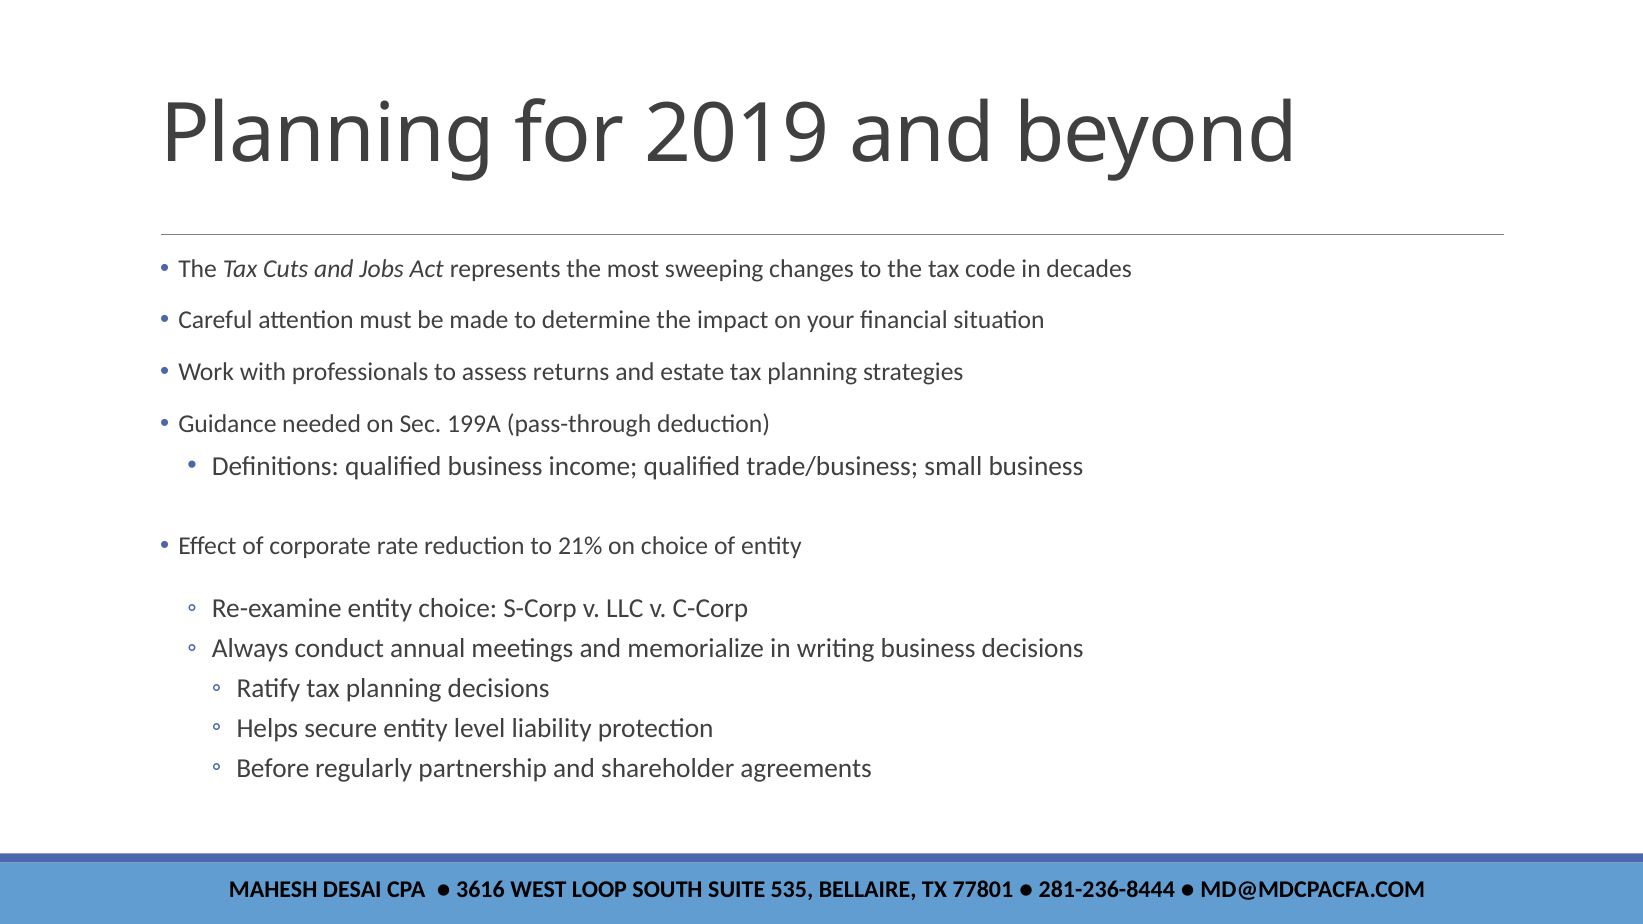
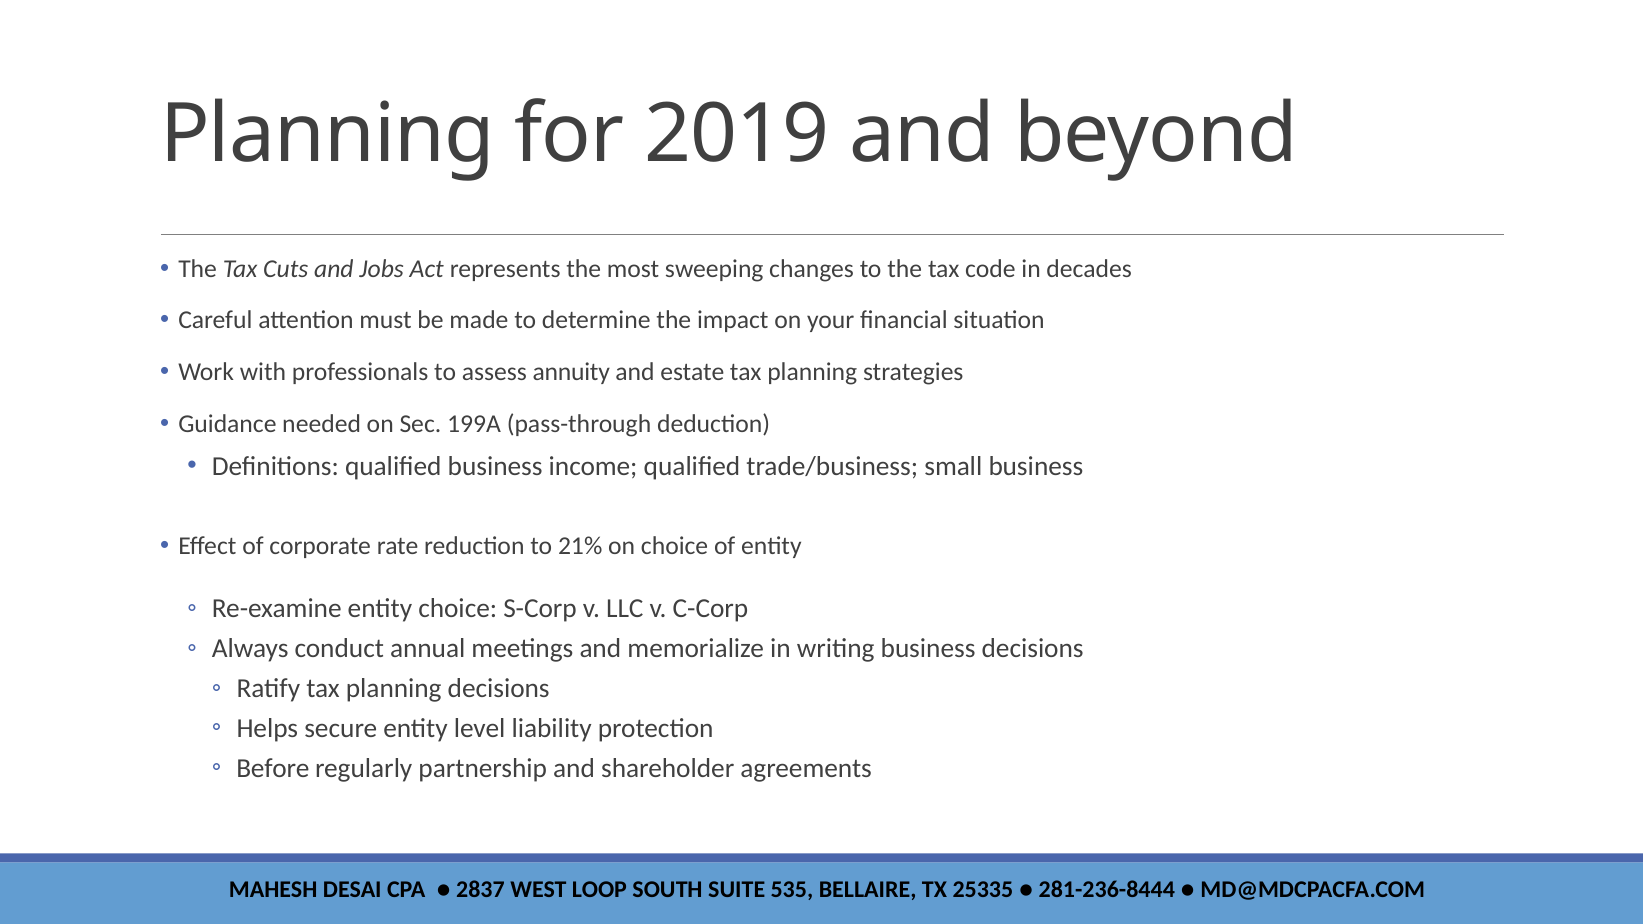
returns: returns -> annuity
3616: 3616 -> 2837
77801: 77801 -> 25335
